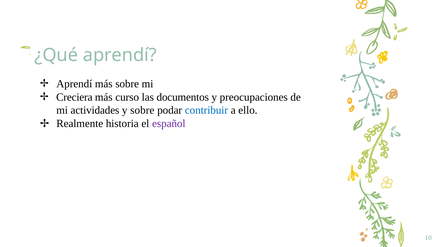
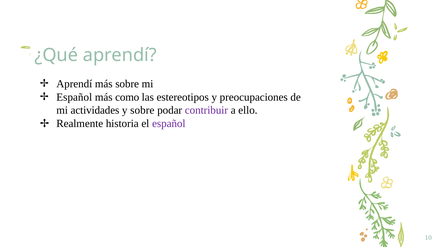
Creciera at (74, 97): Creciera -> Español
curso: curso -> como
documentos: documentos -> estereotipos
contribuir colour: blue -> purple
